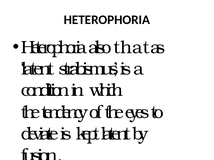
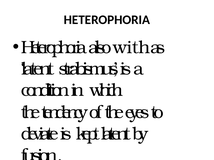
that: that -> with
